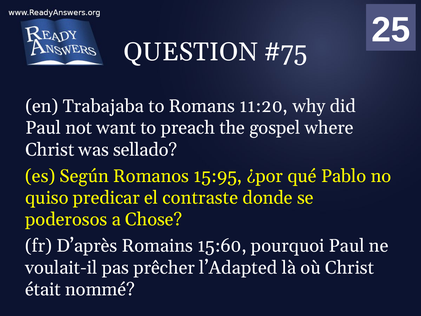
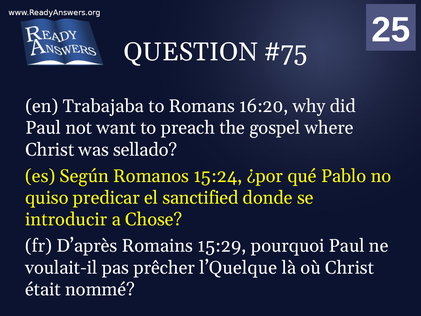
11:20: 11:20 -> 16:20
15:95: 15:95 -> 15:24
contraste: contraste -> sanctified
poderosos: poderosos -> introducir
15:60: 15:60 -> 15:29
l’Adapted: l’Adapted -> l’Quelque
